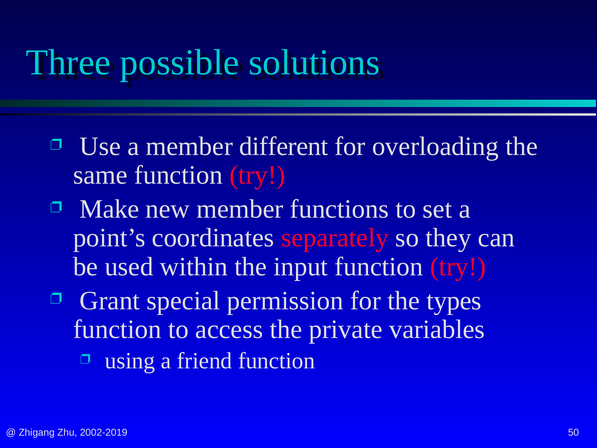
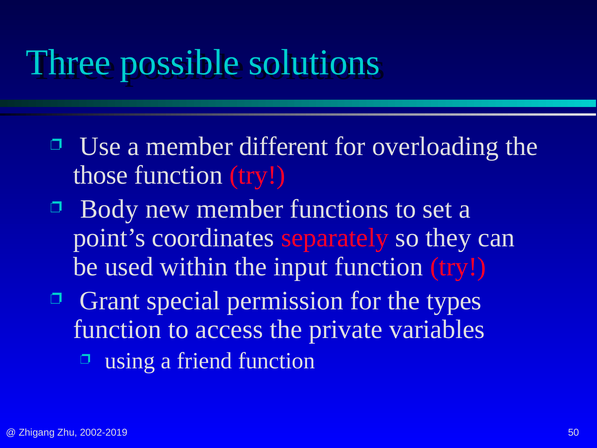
same: same -> those
Make: Make -> Body
